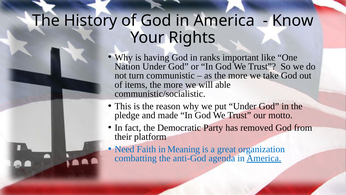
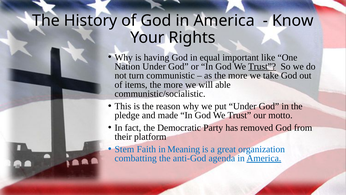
ranks: ranks -> equal
Trust at (262, 66) underline: none -> present
Need: Need -> Stem
